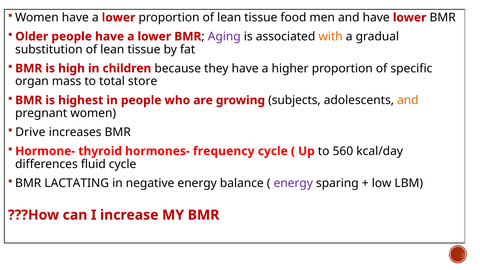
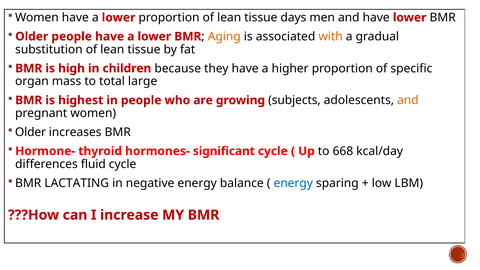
food: food -> days
Aging colour: purple -> orange
store: store -> large
Drive at (30, 132): Drive -> Older
frequency: frequency -> significant
560: 560 -> 668
energy at (293, 183) colour: purple -> blue
